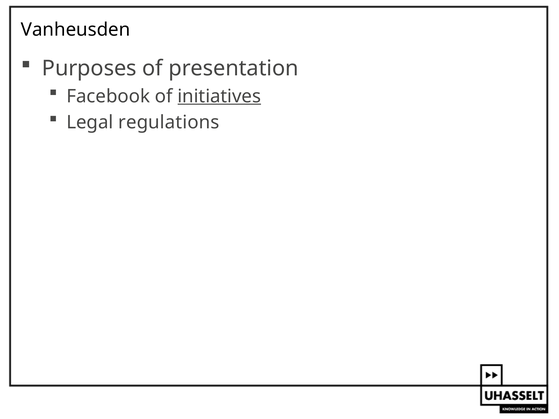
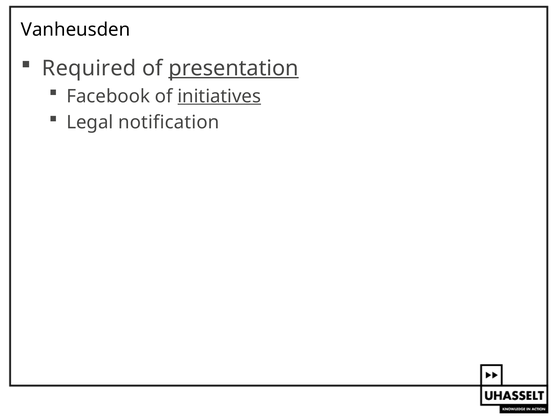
Purposes: Purposes -> Required
presentation underline: none -> present
regulations: regulations -> notification
